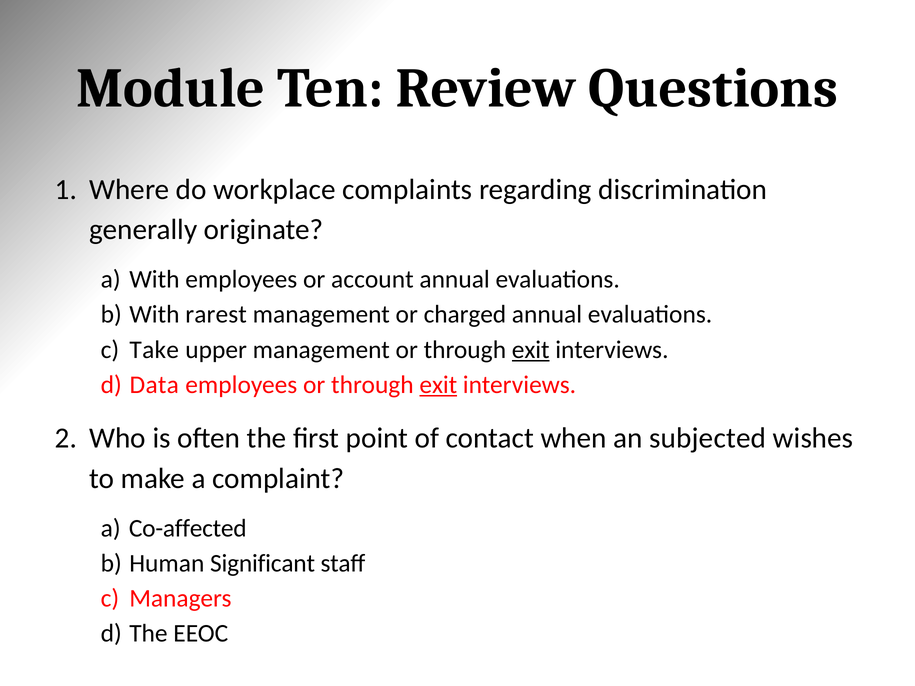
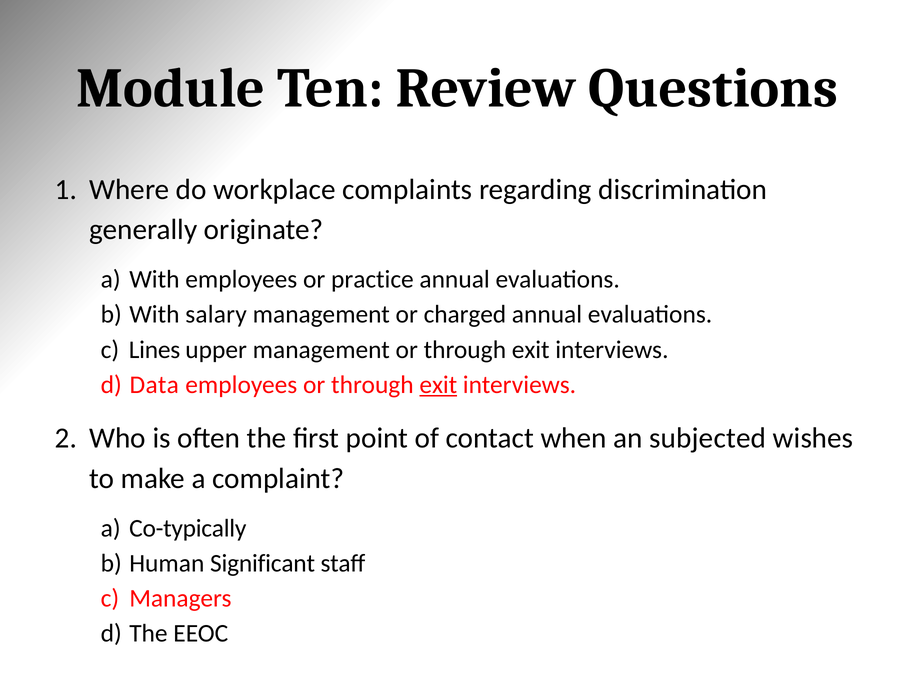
account: account -> practice
rarest: rarest -> salary
Take: Take -> Lines
exit at (531, 350) underline: present -> none
Co-affected: Co-affected -> Co-typically
